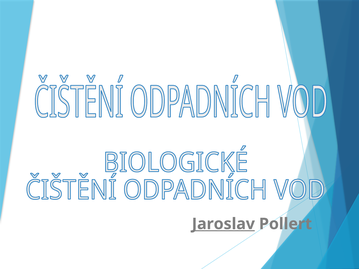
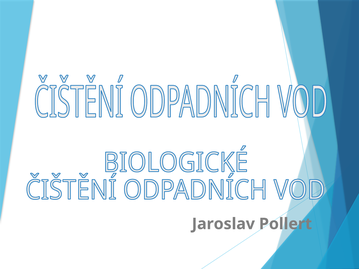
Jaroslav underline: present -> none
